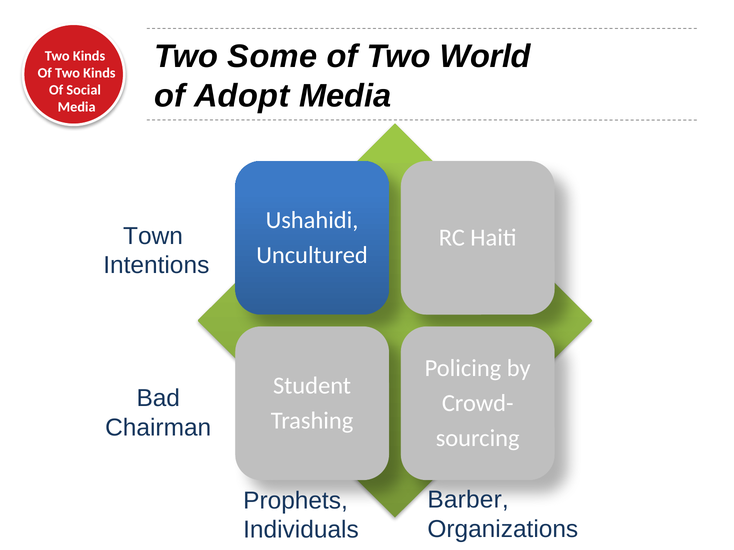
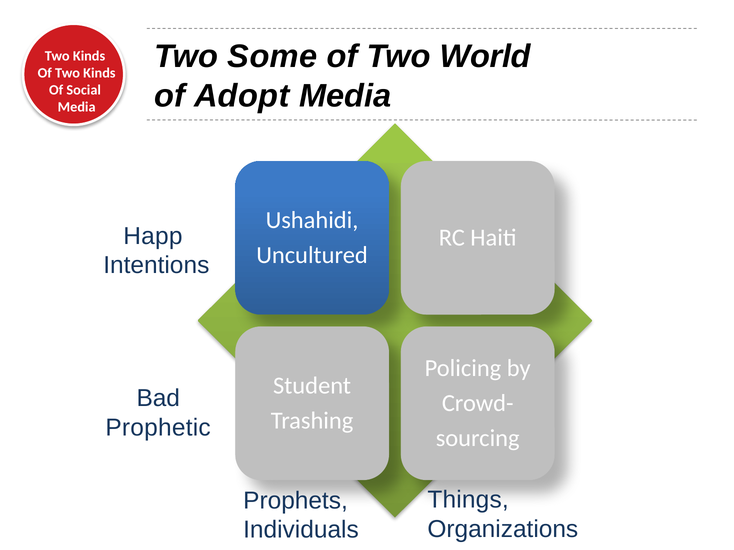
Town: Town -> Happ
Chairman: Chairman -> Prophetic
Barber: Barber -> Things
